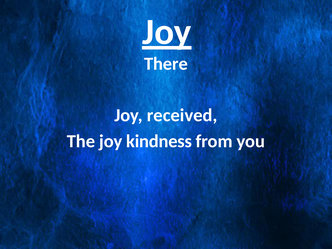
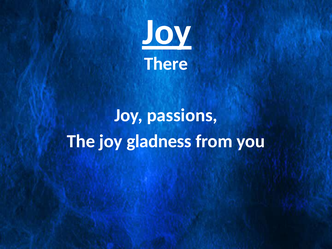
received: received -> passions
kindness: kindness -> gladness
